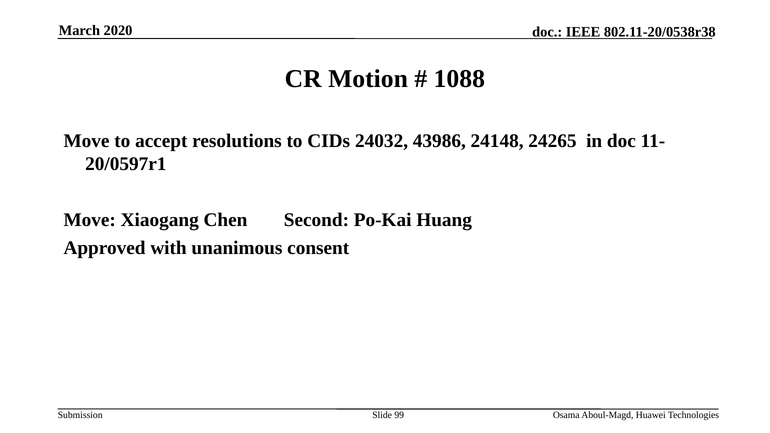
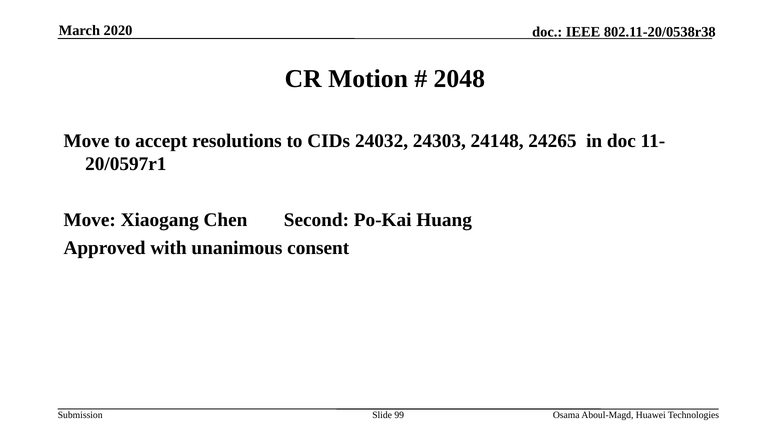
1088: 1088 -> 2048
43986: 43986 -> 24303
